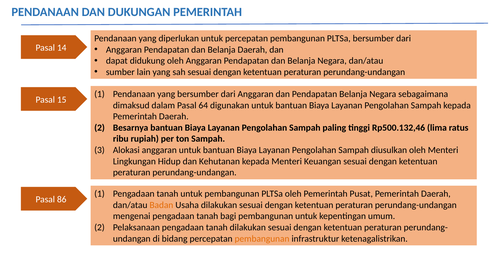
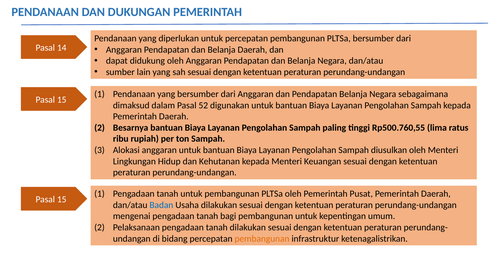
64: 64 -> 52
Rp500.132,46: Rp500.132,46 -> Rp500.760,55
86 at (62, 199): 86 -> 15
Badan colour: orange -> blue
